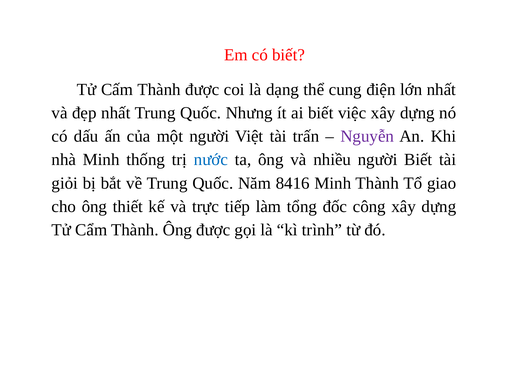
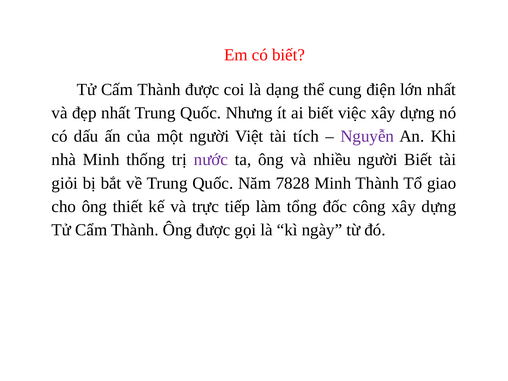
trấn: trấn -> tích
nước colour: blue -> purple
8416: 8416 -> 7828
trình: trình -> ngày
